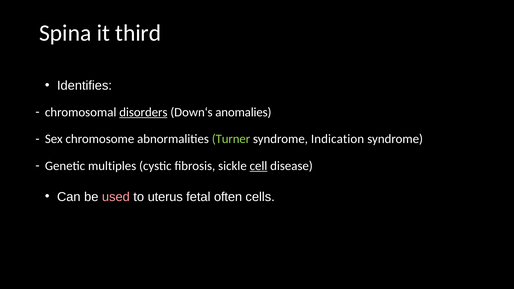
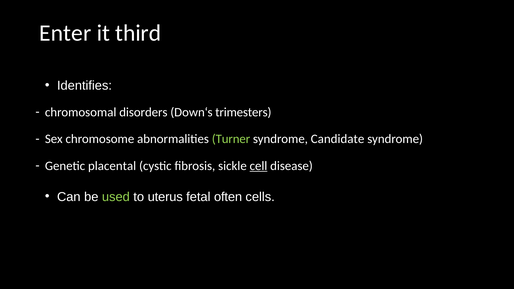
Spina: Spina -> Enter
disorders underline: present -> none
anomalies: anomalies -> trimesters
Indication: Indication -> Candidate
multiples: multiples -> placental
used colour: pink -> light green
